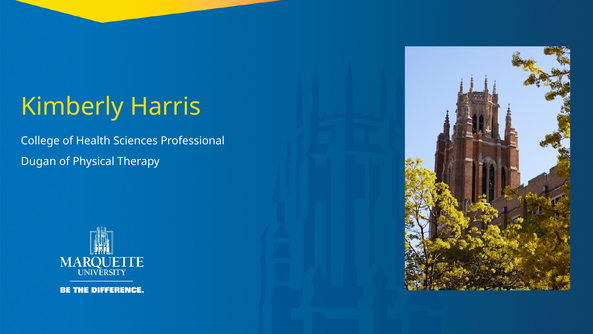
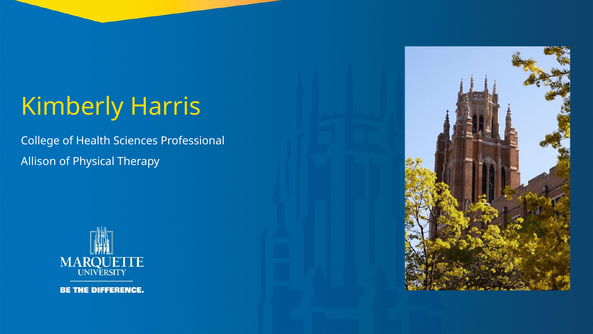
Dugan: Dugan -> Allison
